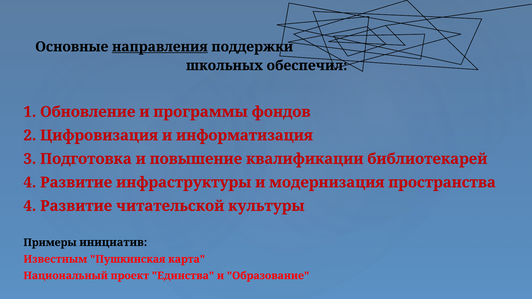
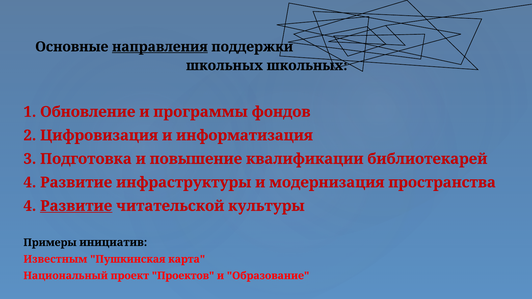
школьных обеспечил: обеспечил -> школьных
Развитие at (76, 206) underline: none -> present
Единства: Единства -> Проектов
